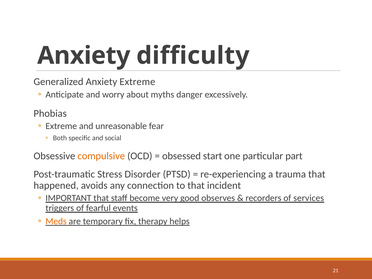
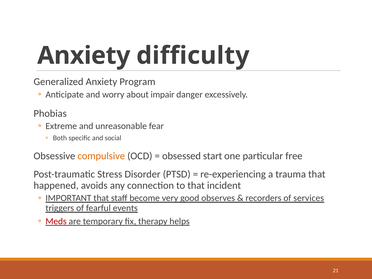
Anxiety Extreme: Extreme -> Program
myths: myths -> impair
part: part -> free
Meds colour: orange -> red
